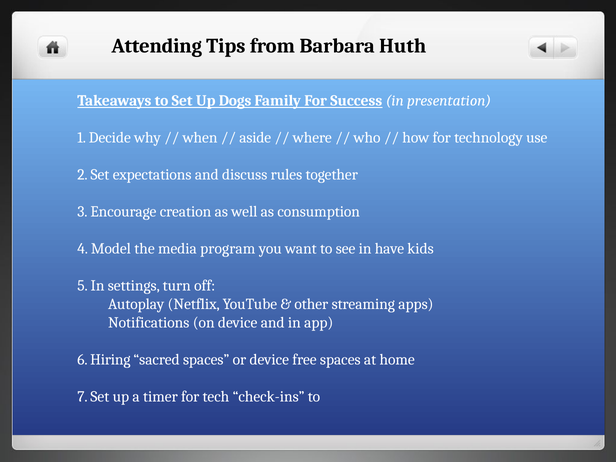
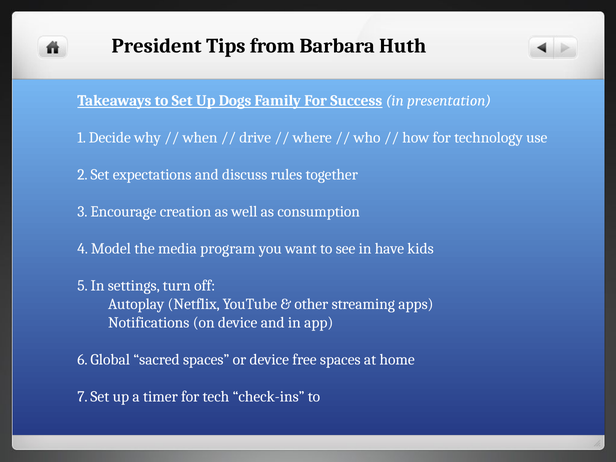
Attending: Attending -> President
aside: aside -> drive
Hiring: Hiring -> Global
